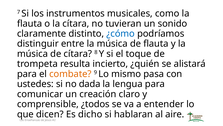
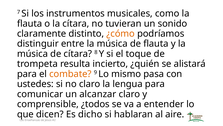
¿cómo colour: blue -> orange
no dada: dada -> claro
creación: creación -> alcanzar
